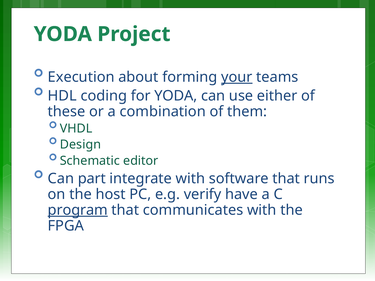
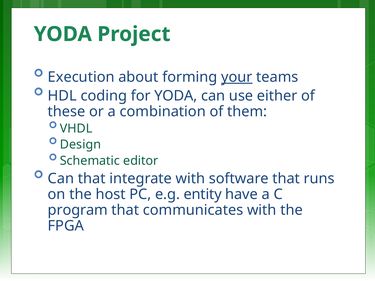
Can part: part -> that
verify: verify -> entity
program underline: present -> none
